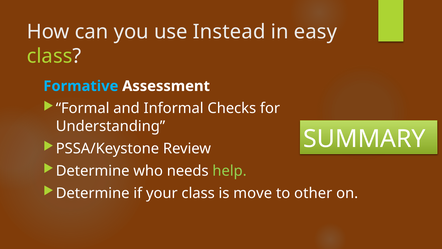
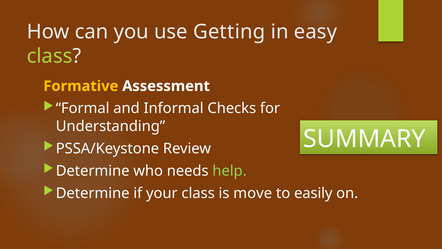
Instead: Instead -> Getting
Formative colour: light blue -> yellow
other: other -> easily
